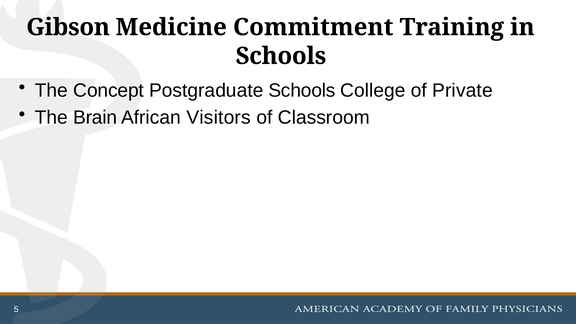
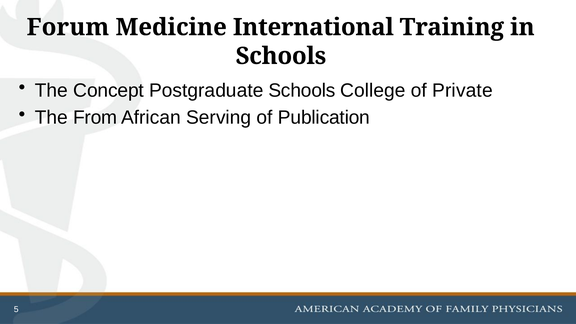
Gibson: Gibson -> Forum
Commitment: Commitment -> International
Brain: Brain -> From
Visitors: Visitors -> Serving
Classroom: Classroom -> Publication
